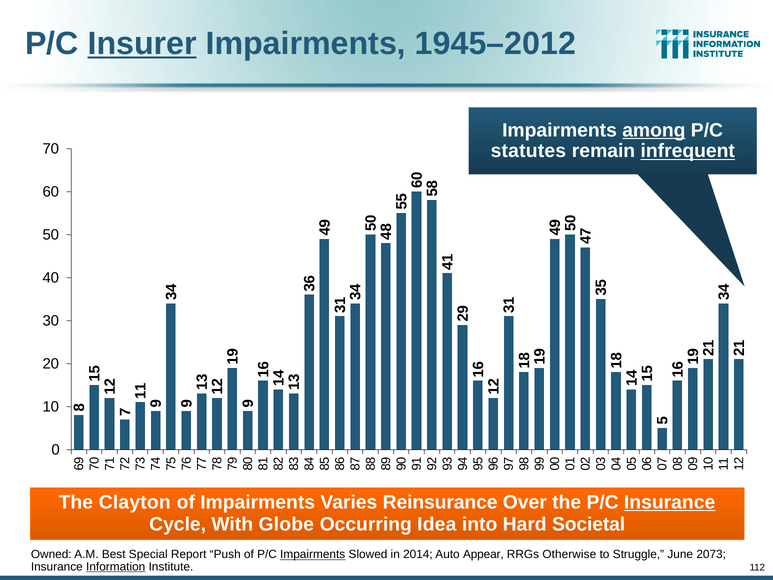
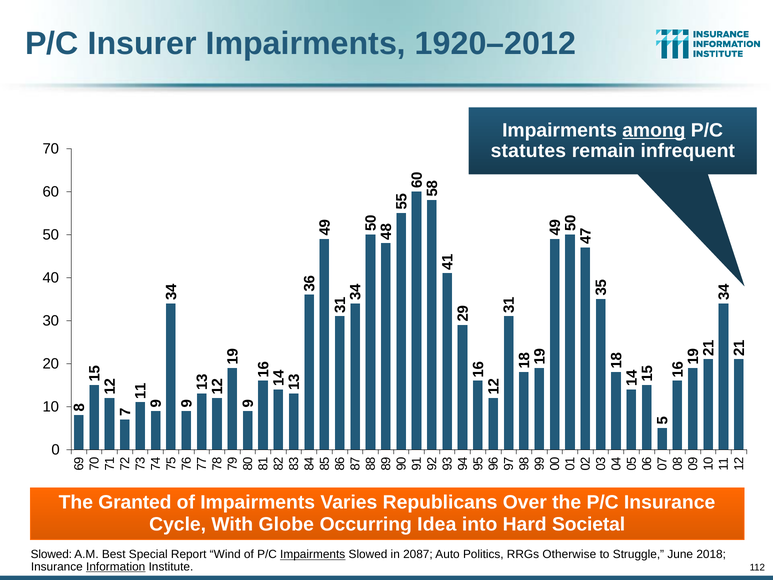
Insurer underline: present -> none
1945–2012: 1945–2012 -> 1920–2012
infrequent underline: present -> none
Clayton: Clayton -> Granted
Reinsurance: Reinsurance -> Republicans
Insurance at (670, 502) underline: present -> none
Owned at (51, 554): Owned -> Slowed
Push: Push -> Wind
2014: 2014 -> 2087
Appear: Appear -> Politics
2073: 2073 -> 2018
